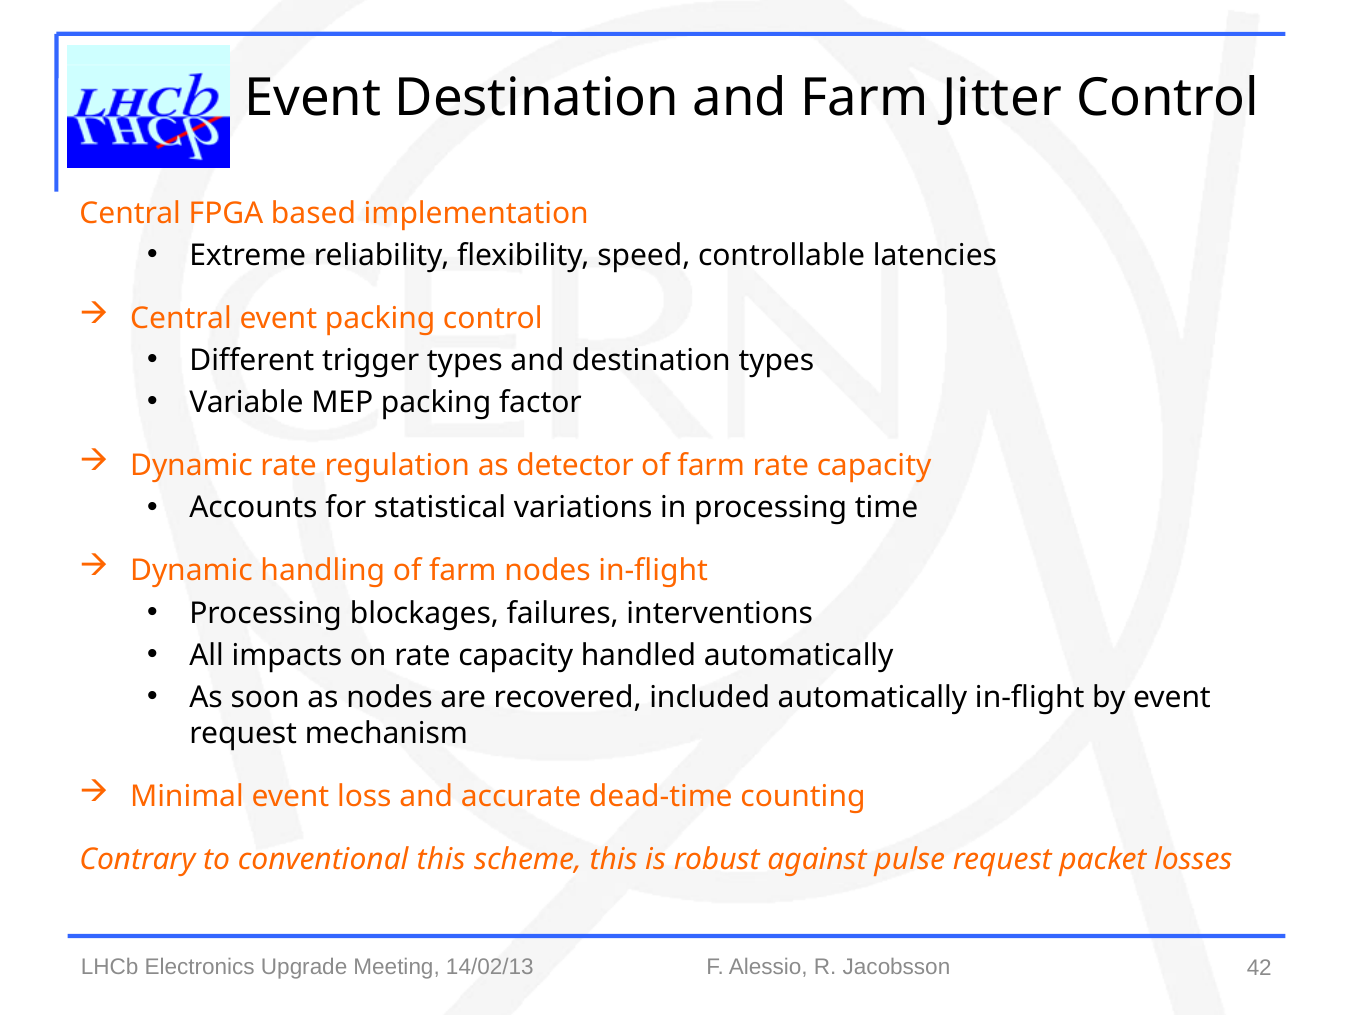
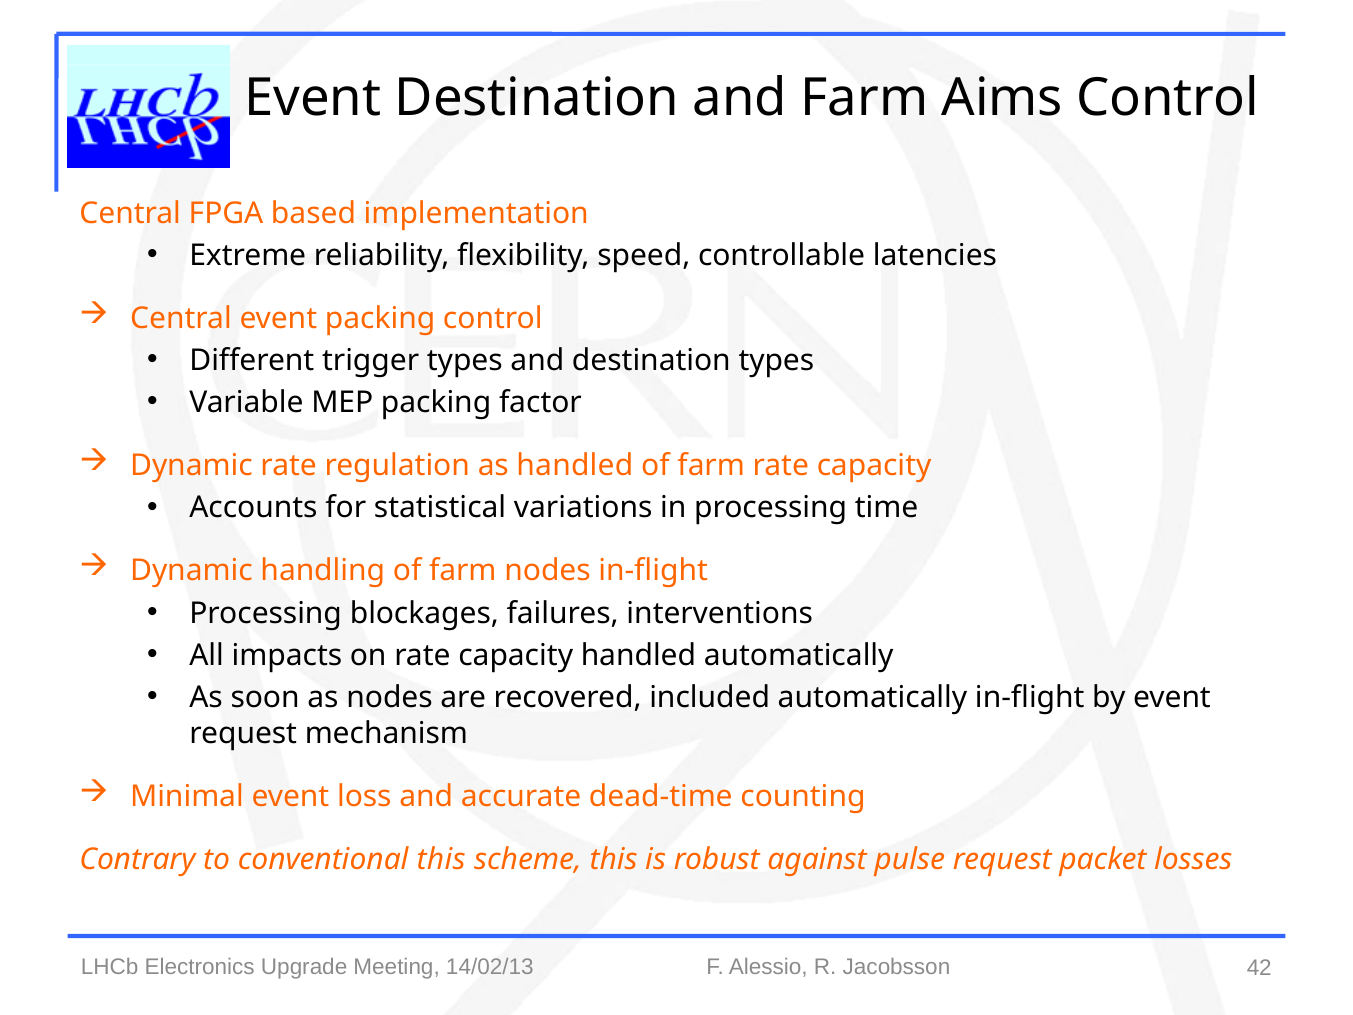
Jitter: Jitter -> Aims
as detector: detector -> handled
